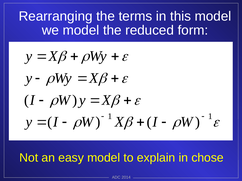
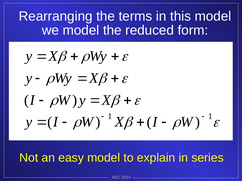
chose: chose -> series
